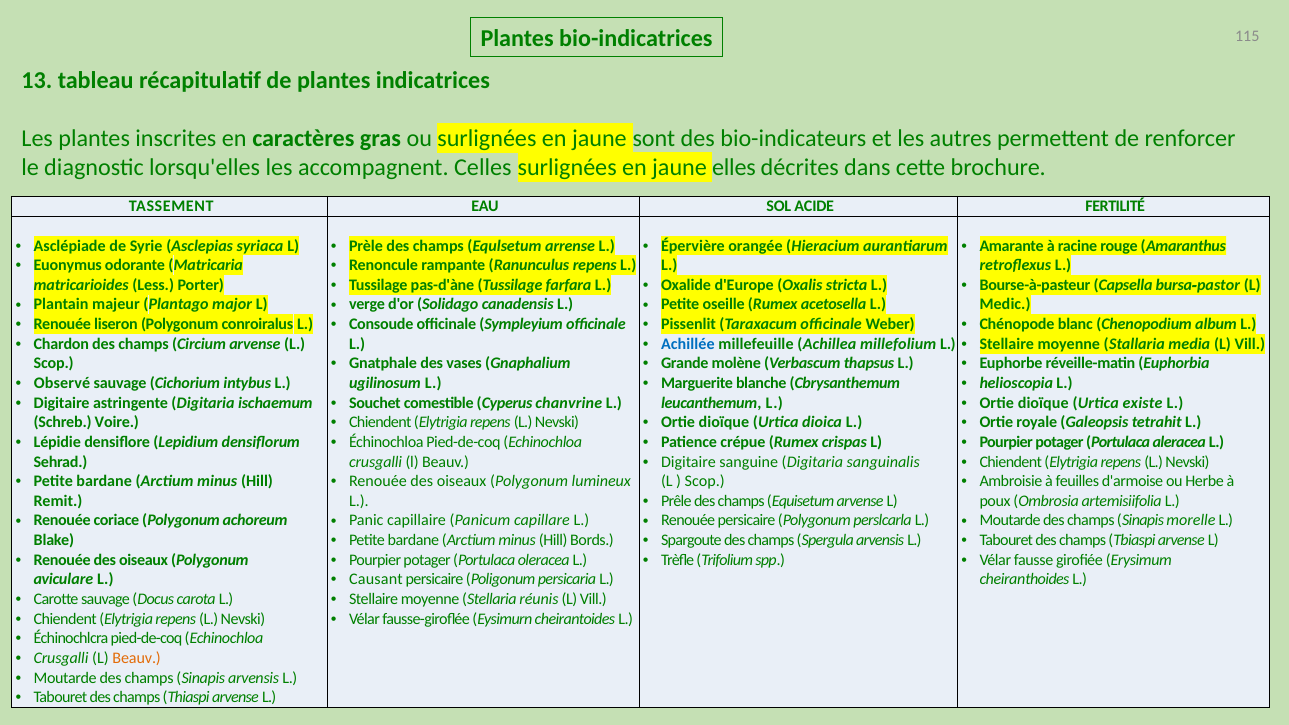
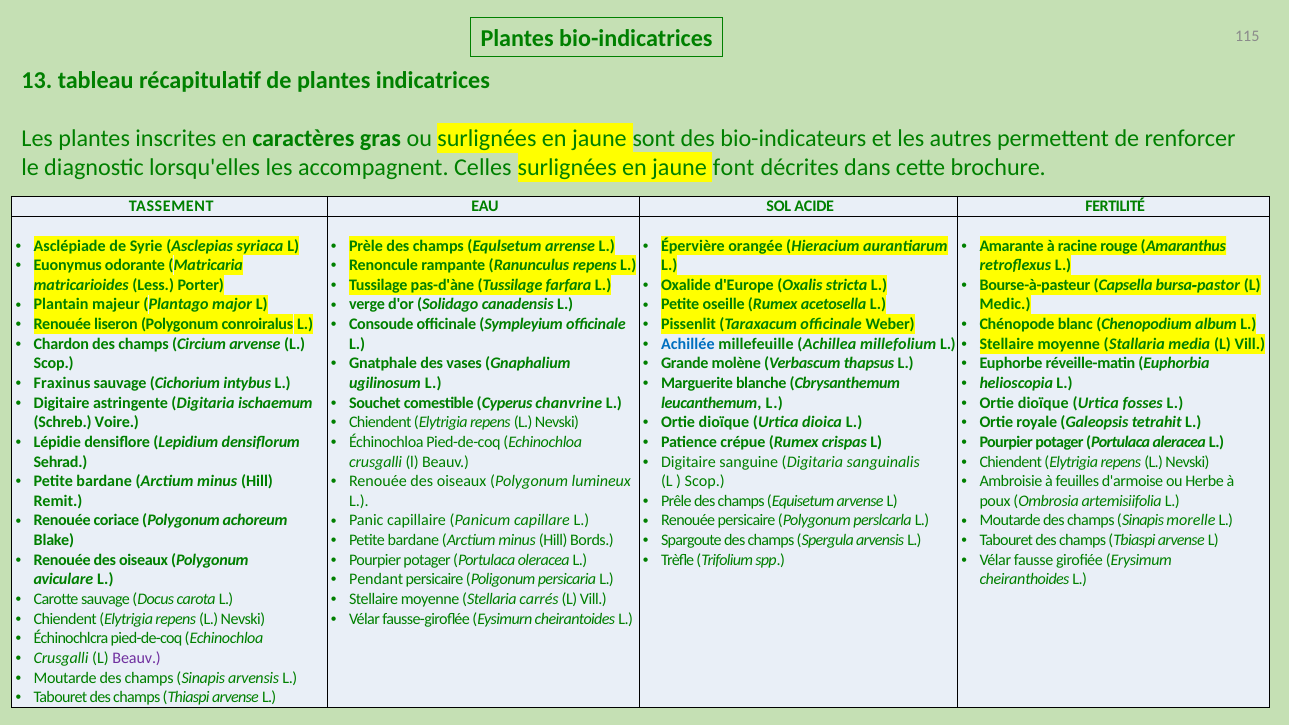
elles: elles -> font
Observé: Observé -> Fraxinus
existe: existe -> fosses
Causant: Causant -> Pendant
réunis: réunis -> carrés
Beauv at (137, 658) colour: orange -> purple
